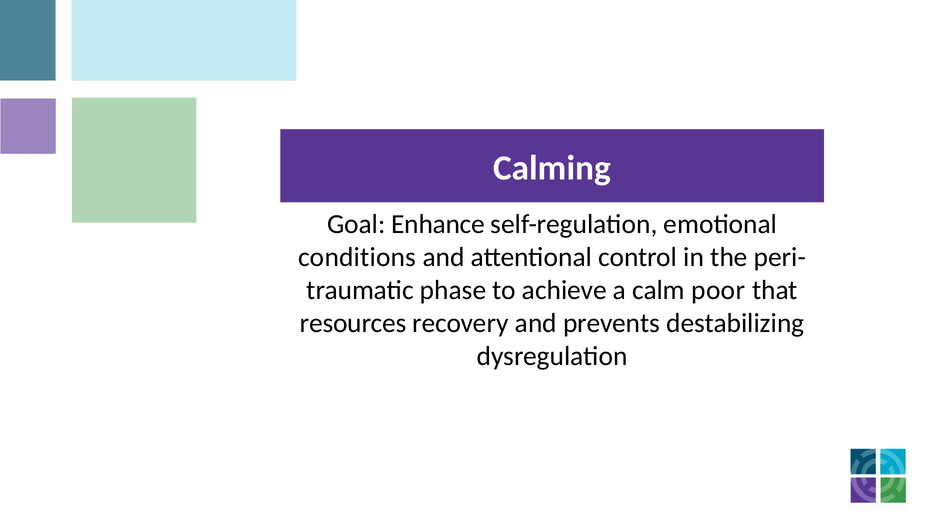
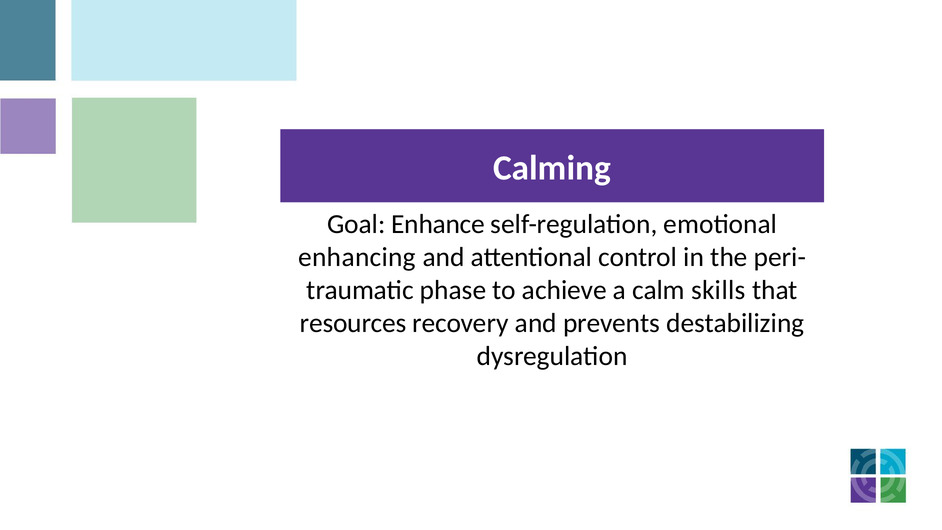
conditions: conditions -> enhancing
poor: poor -> skills
